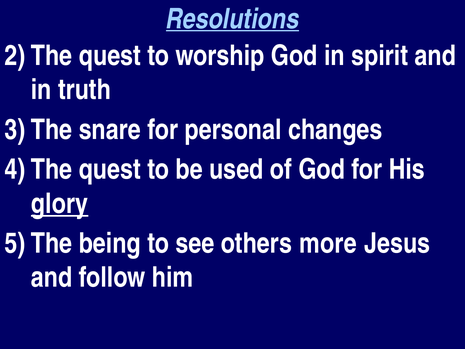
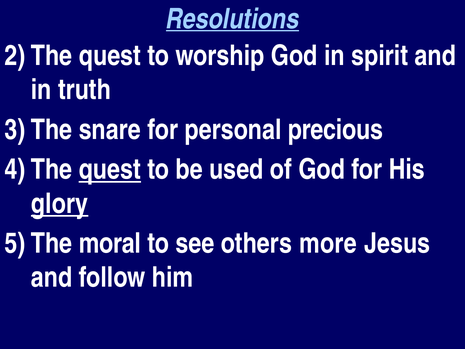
changes: changes -> precious
quest at (110, 169) underline: none -> present
being: being -> moral
